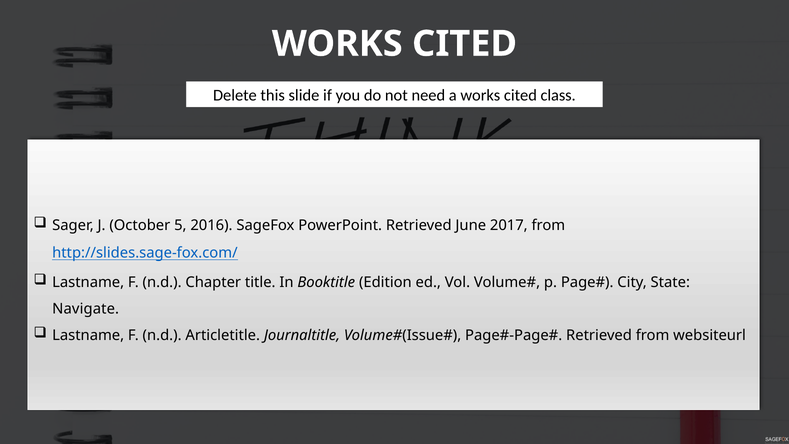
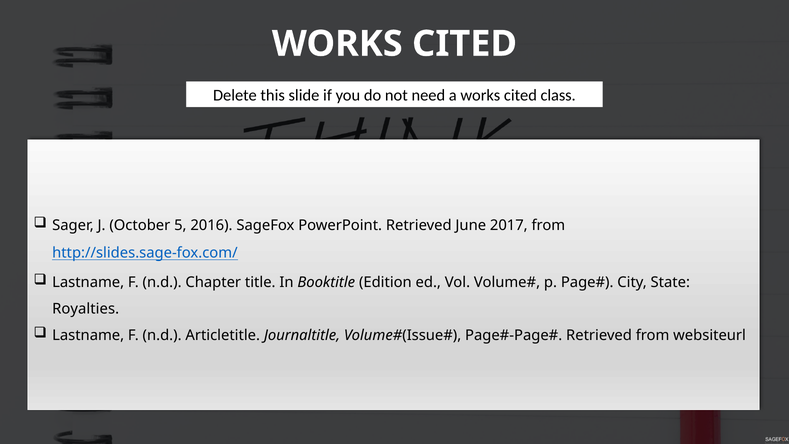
Navigate: Navigate -> Royalties
